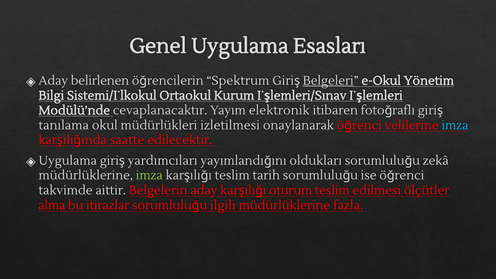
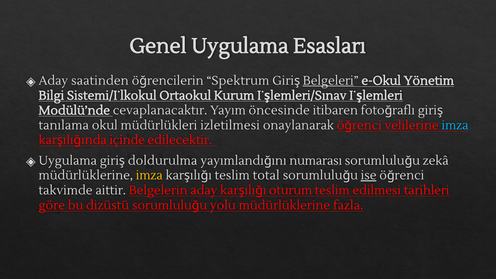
belirlenen: belirlenen -> saatinden
elektronik: elektronik -> öncesinde
saatte: saatte -> içinde
yardımcıları: yardımcıları -> doldurulma
oldukları: oldukları -> numarası
imza at (149, 176) colour: light green -> yellow
tarih: tarih -> total
ise underline: none -> present
ölçütler: ölçütler -> tarihleri
alma: alma -> göre
itirazlar: itirazlar -> dizüstü
ilgili: ilgili -> yolu
